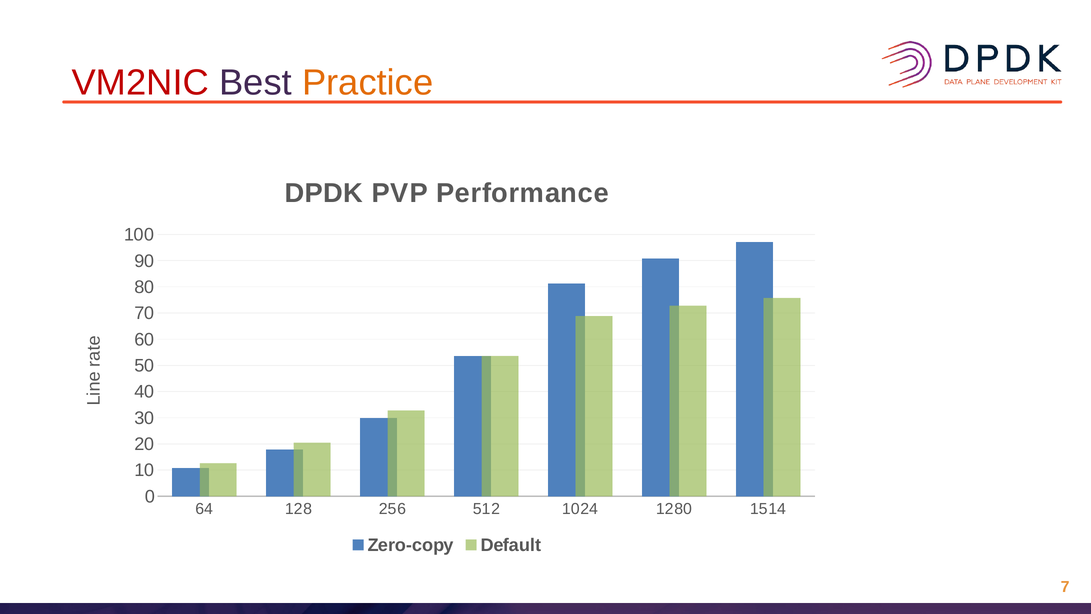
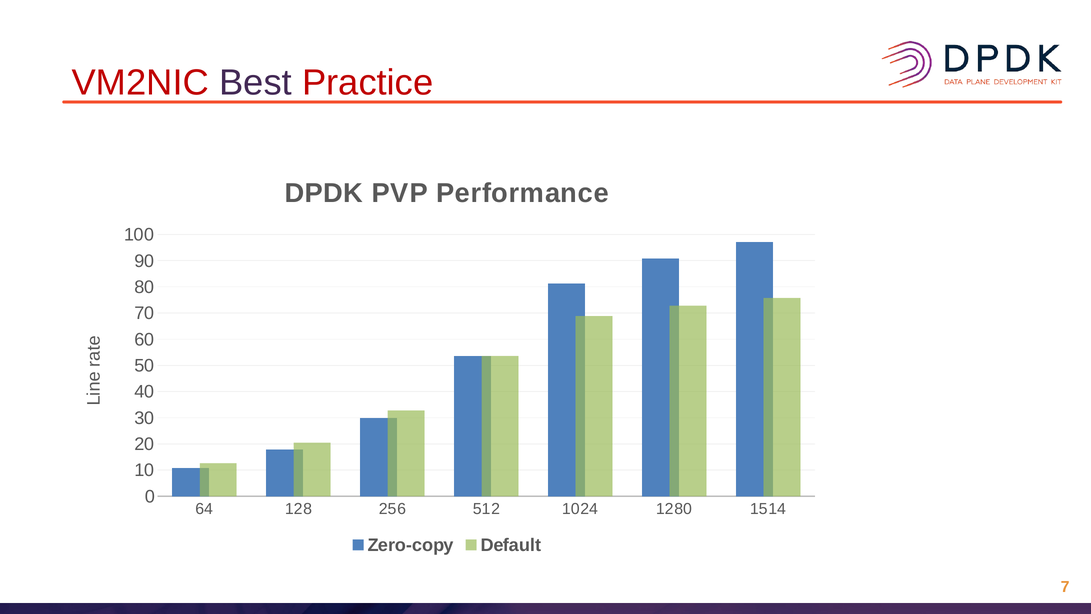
Practice colour: orange -> red
